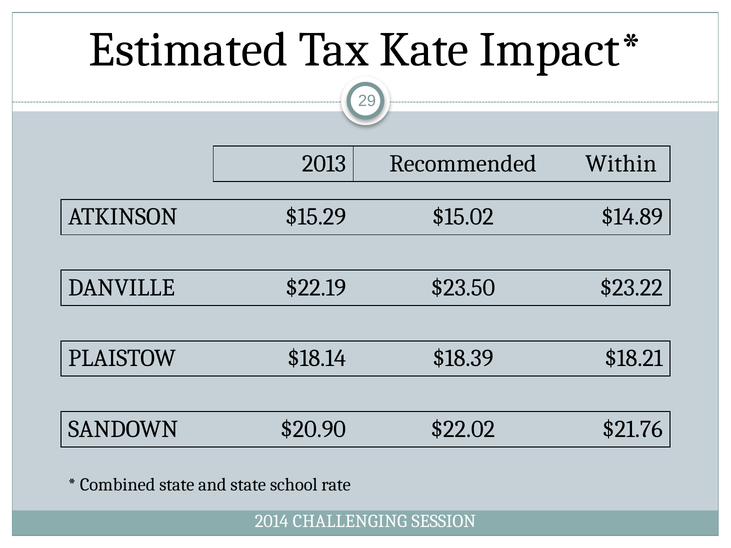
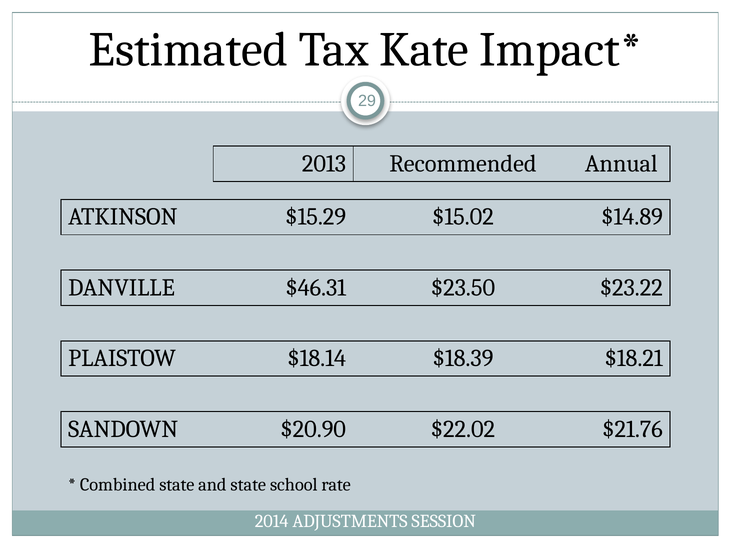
Within: Within -> Annual
$22.19: $22.19 -> $46.31
CHALLENGING: CHALLENGING -> ADJUSTMENTS
